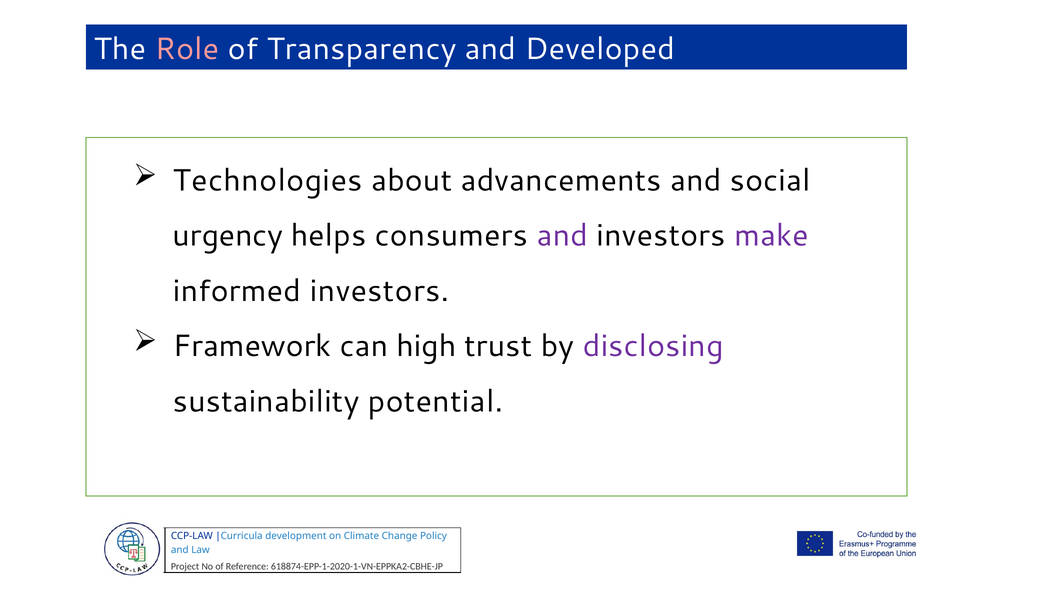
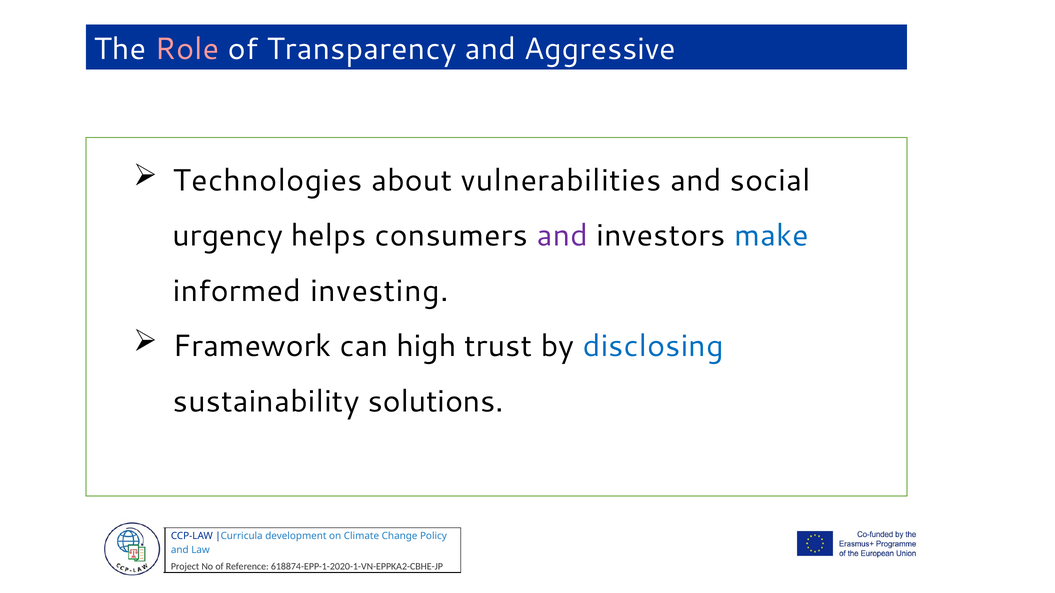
Developed: Developed -> Aggressive
advancements: advancements -> vulnerabilities
make colour: purple -> blue
informed investors: investors -> investing
disclosing colour: purple -> blue
potential: potential -> solutions
